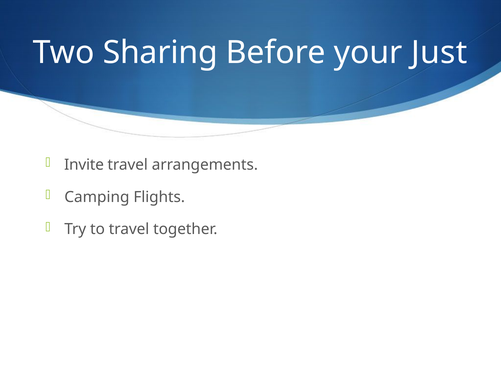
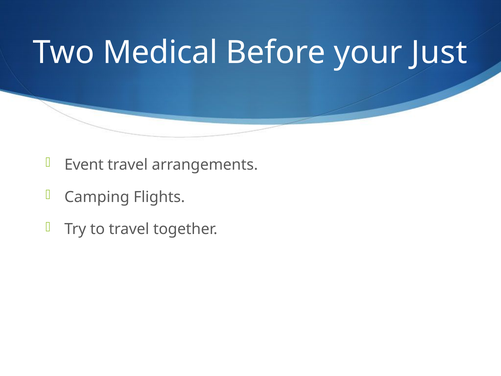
Sharing: Sharing -> Medical
Invite: Invite -> Event
